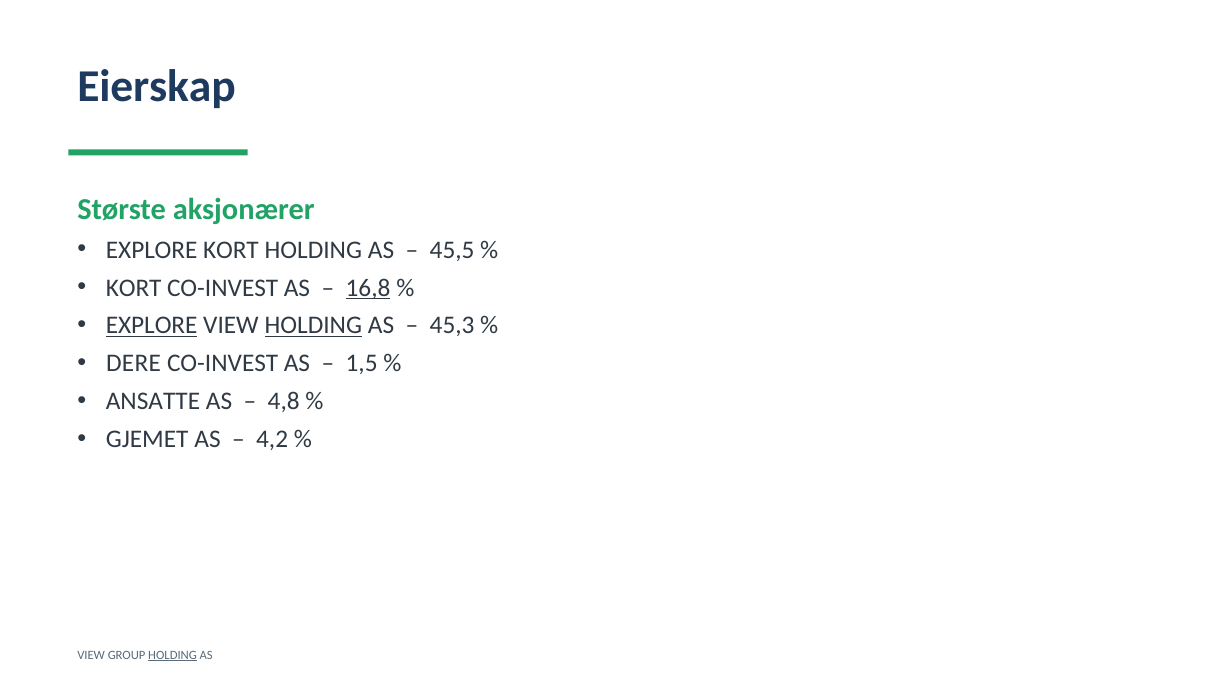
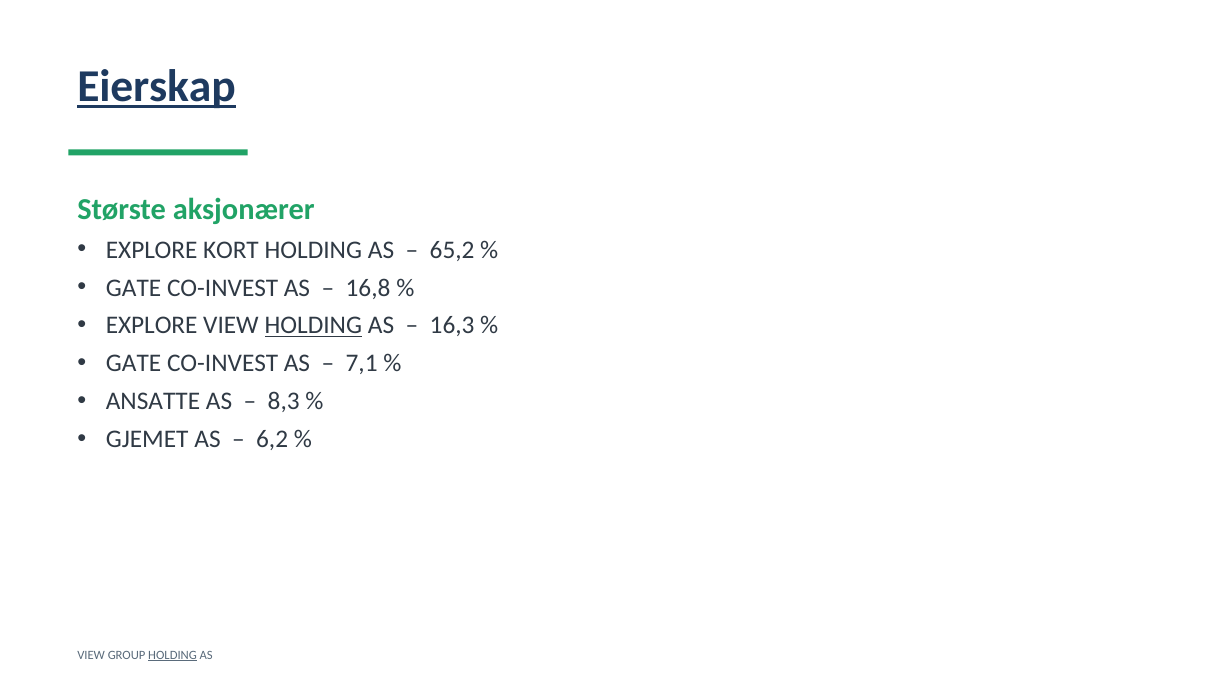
Eierskap underline: none -> present
45,5: 45,5 -> 65,2
KORT at (134, 288): KORT -> GATE
16,8 underline: present -> none
EXPLORE at (152, 326) underline: present -> none
45,3: 45,3 -> 16,3
DERE at (133, 364): DERE -> GATE
1,5: 1,5 -> 7,1
4,8: 4,8 -> 8,3
4,2: 4,2 -> 6,2
